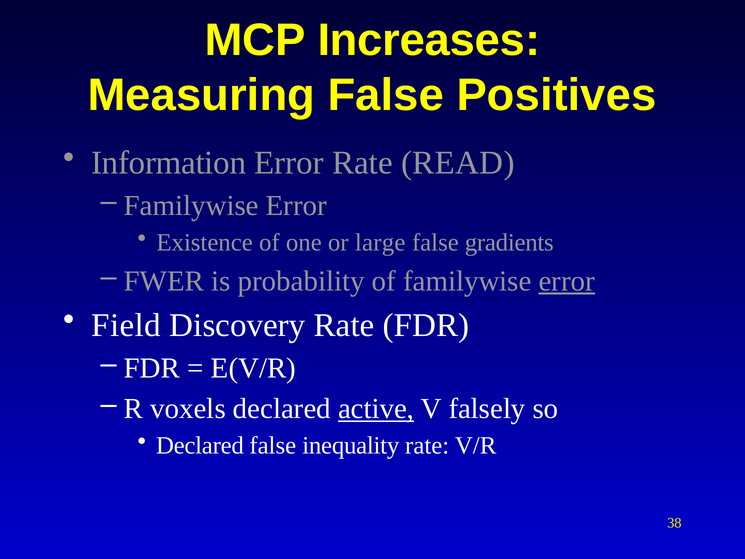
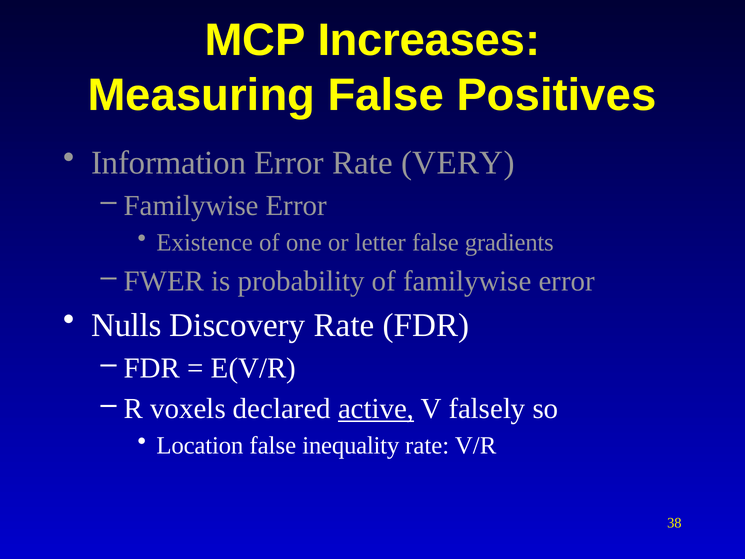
READ: READ -> VERY
large: large -> letter
error at (567, 281) underline: present -> none
Field: Field -> Nulls
Declared at (200, 446): Declared -> Location
